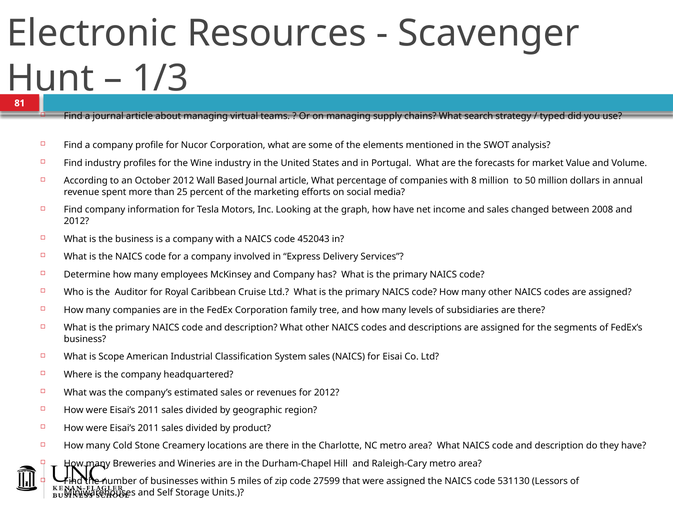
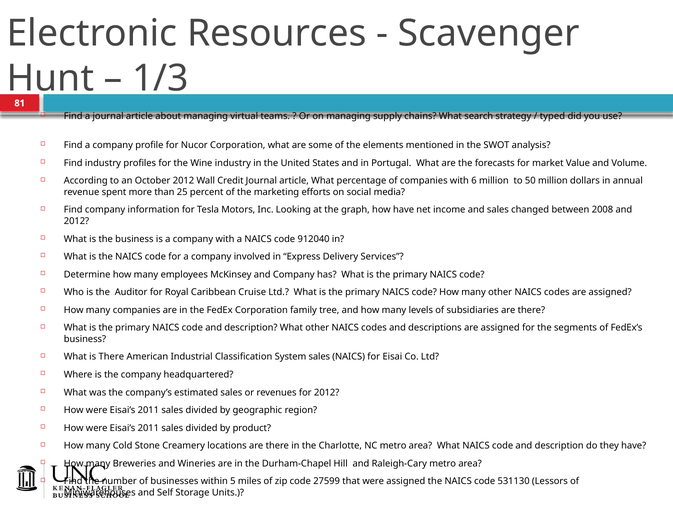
Based: Based -> Credit
8: 8 -> 6
452043: 452043 -> 912040
is Scope: Scope -> There
